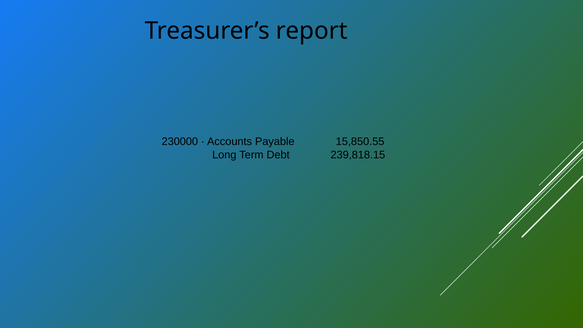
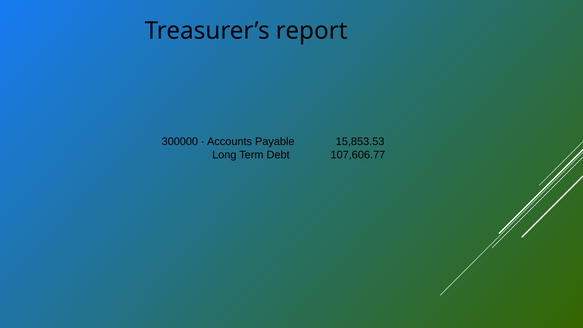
230000: 230000 -> 300000
15,850.55: 15,850.55 -> 15,853.53
239,818.15: 239,818.15 -> 107,606.77
